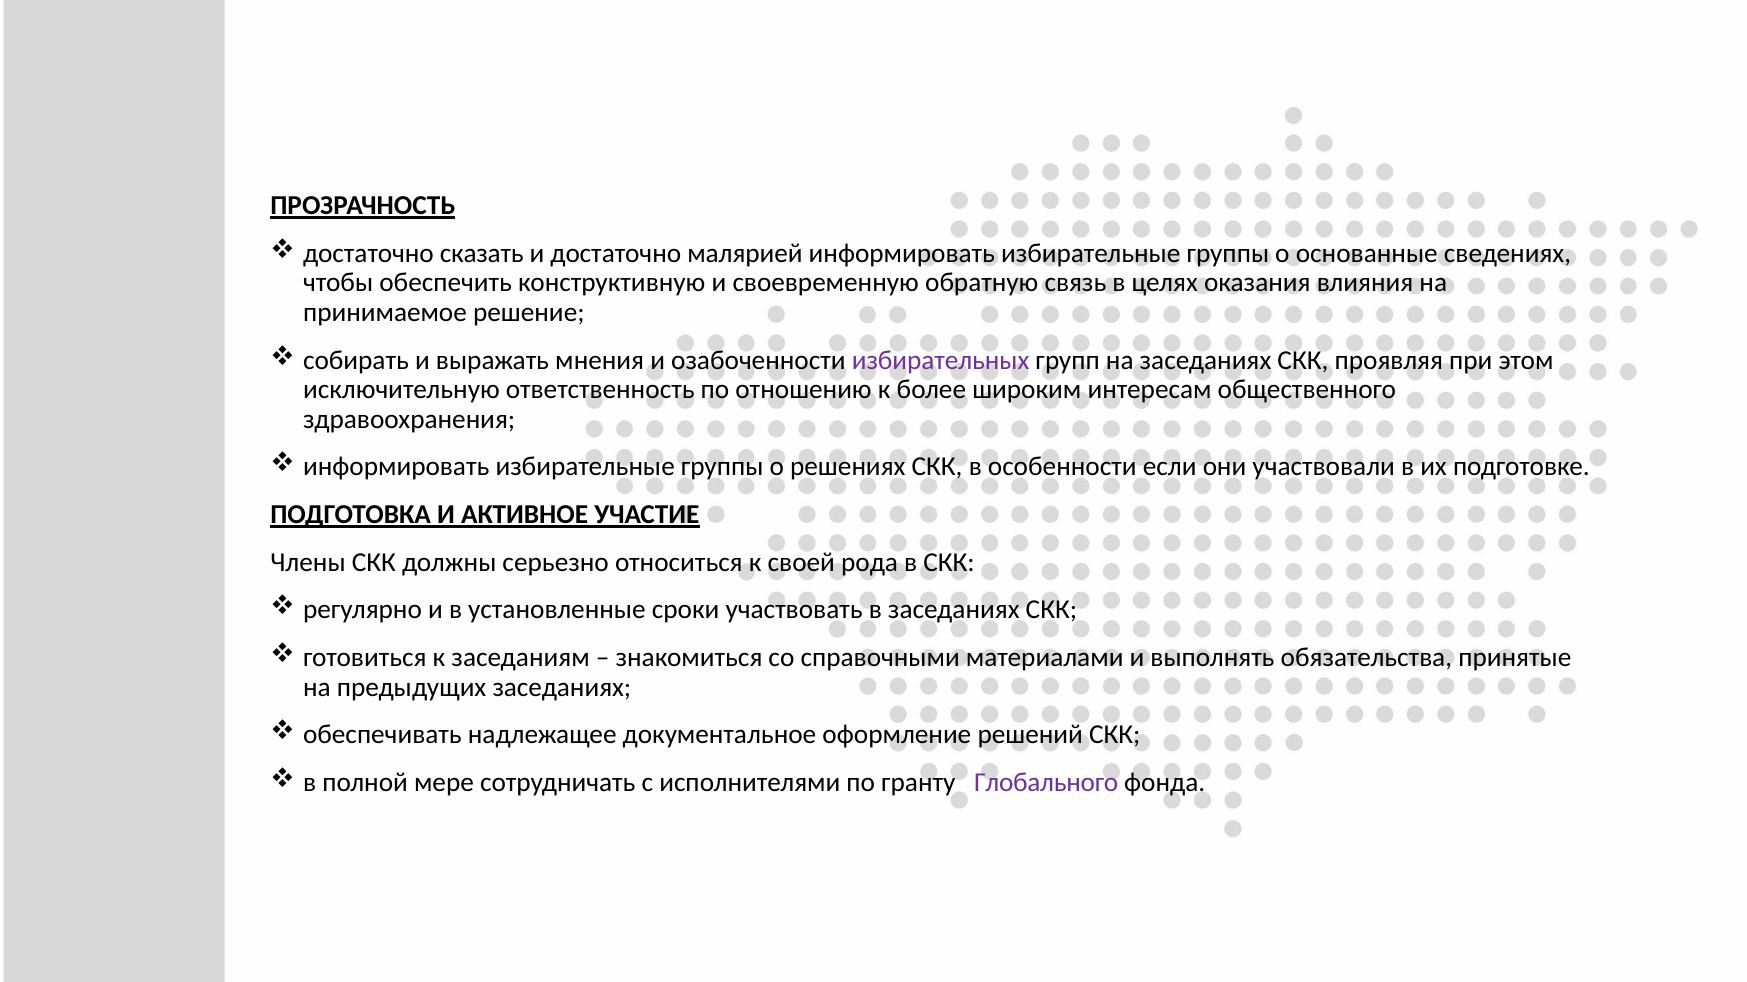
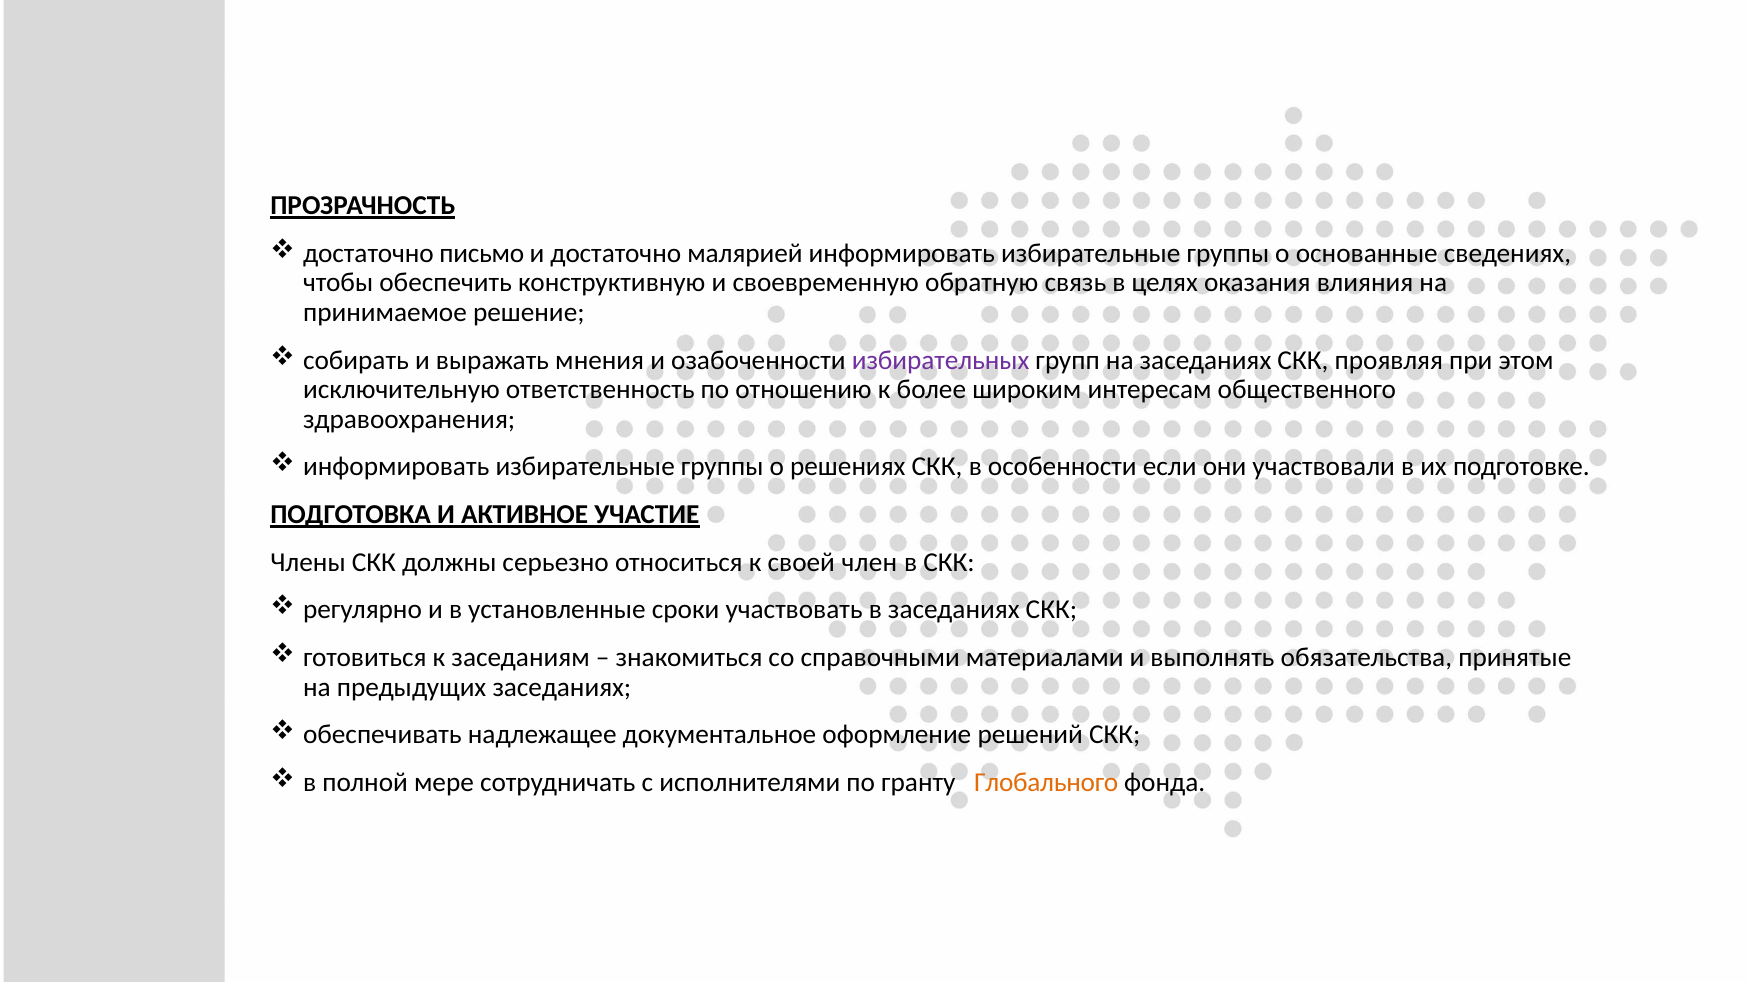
сказать: сказать -> письмо
рода: рода -> член
Глобального colour: purple -> orange
